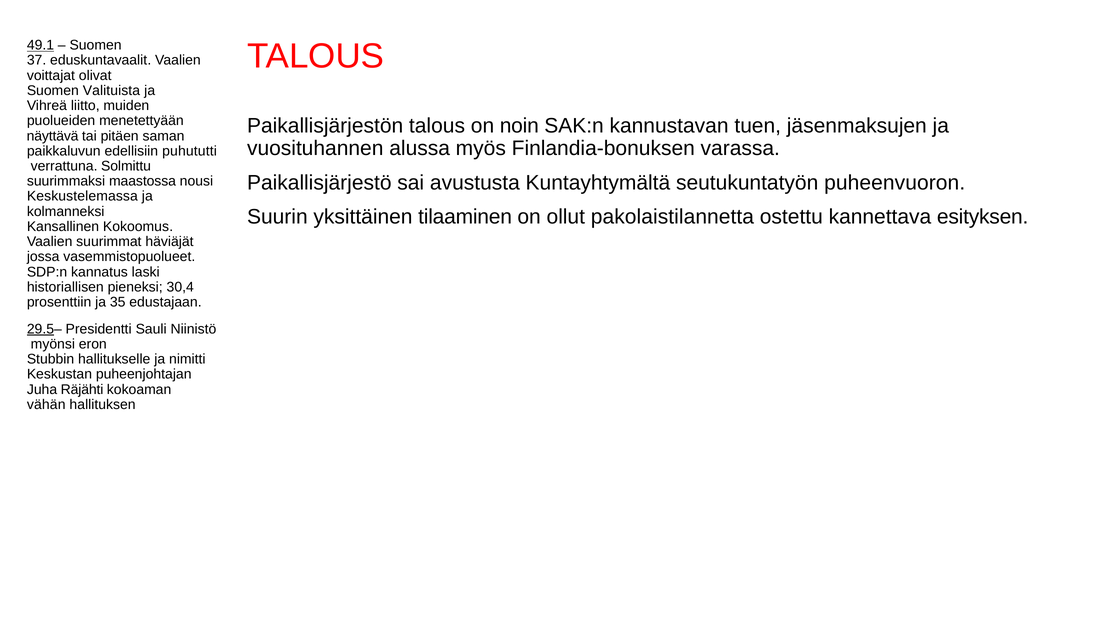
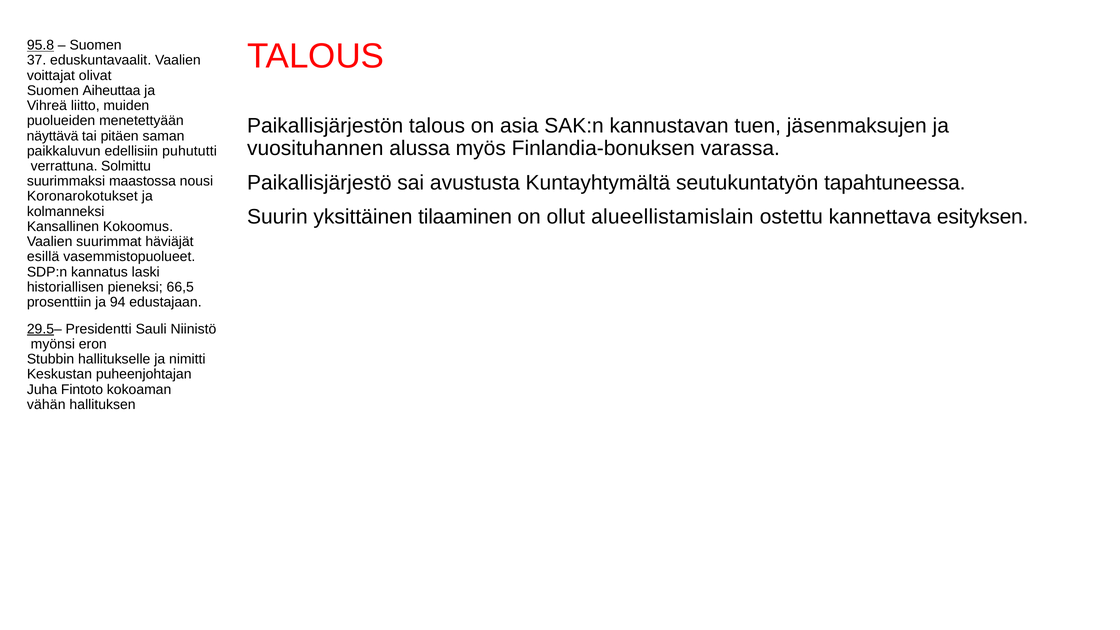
49.1: 49.1 -> 95.8
Valituista: Valituista -> Aiheuttaa
noin: noin -> asia
puheenvuoron: puheenvuoron -> tapahtuneessa
Keskustelemassa: Keskustelemassa -> Koronarokotukset
pakolaistilannetta: pakolaistilannetta -> alueellistamislain
jossa: jossa -> esillä
30,4: 30,4 -> 66,5
35: 35 -> 94
Räjähti: Räjähti -> Fintoto
